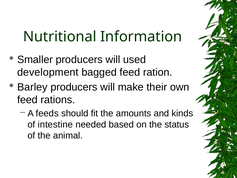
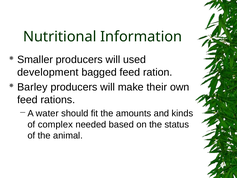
feeds: feeds -> water
intestine: intestine -> complex
